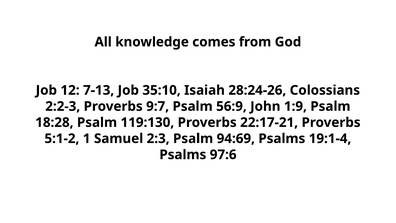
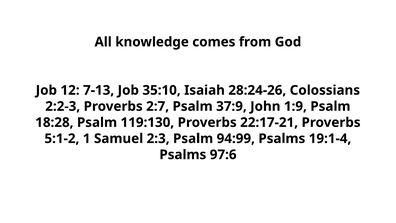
9:7: 9:7 -> 2:7
56:9: 56:9 -> 37:9
94:69: 94:69 -> 94:99
